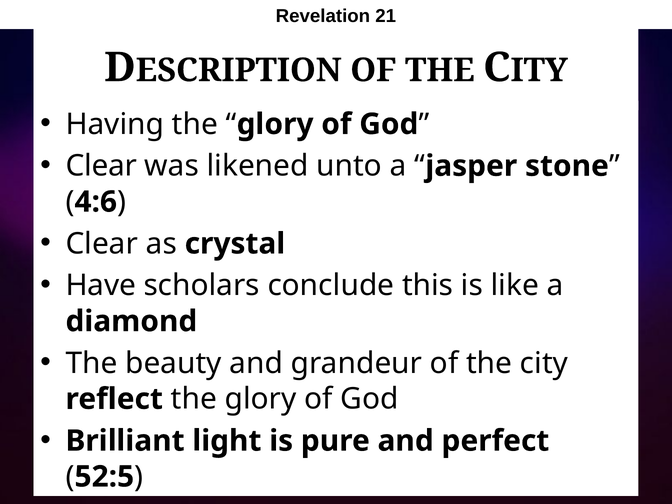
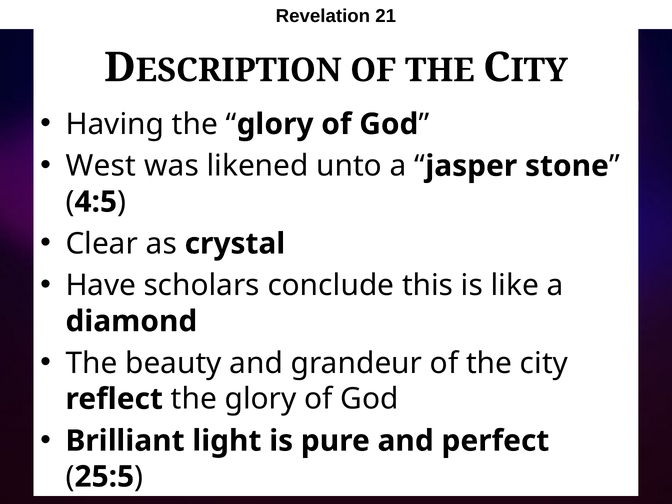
Clear at (101, 166): Clear -> West
4:6: 4:6 -> 4:5
52:5: 52:5 -> 25:5
